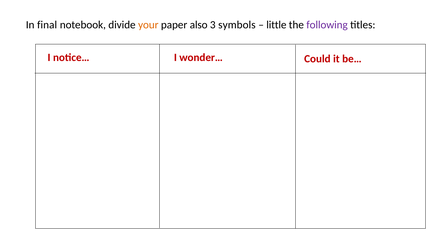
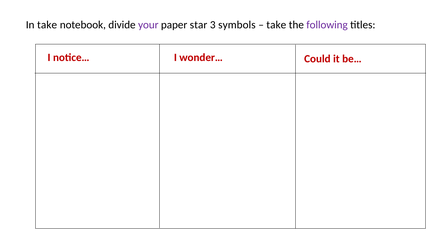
In final: final -> take
your colour: orange -> purple
also: also -> star
little at (276, 25): little -> take
